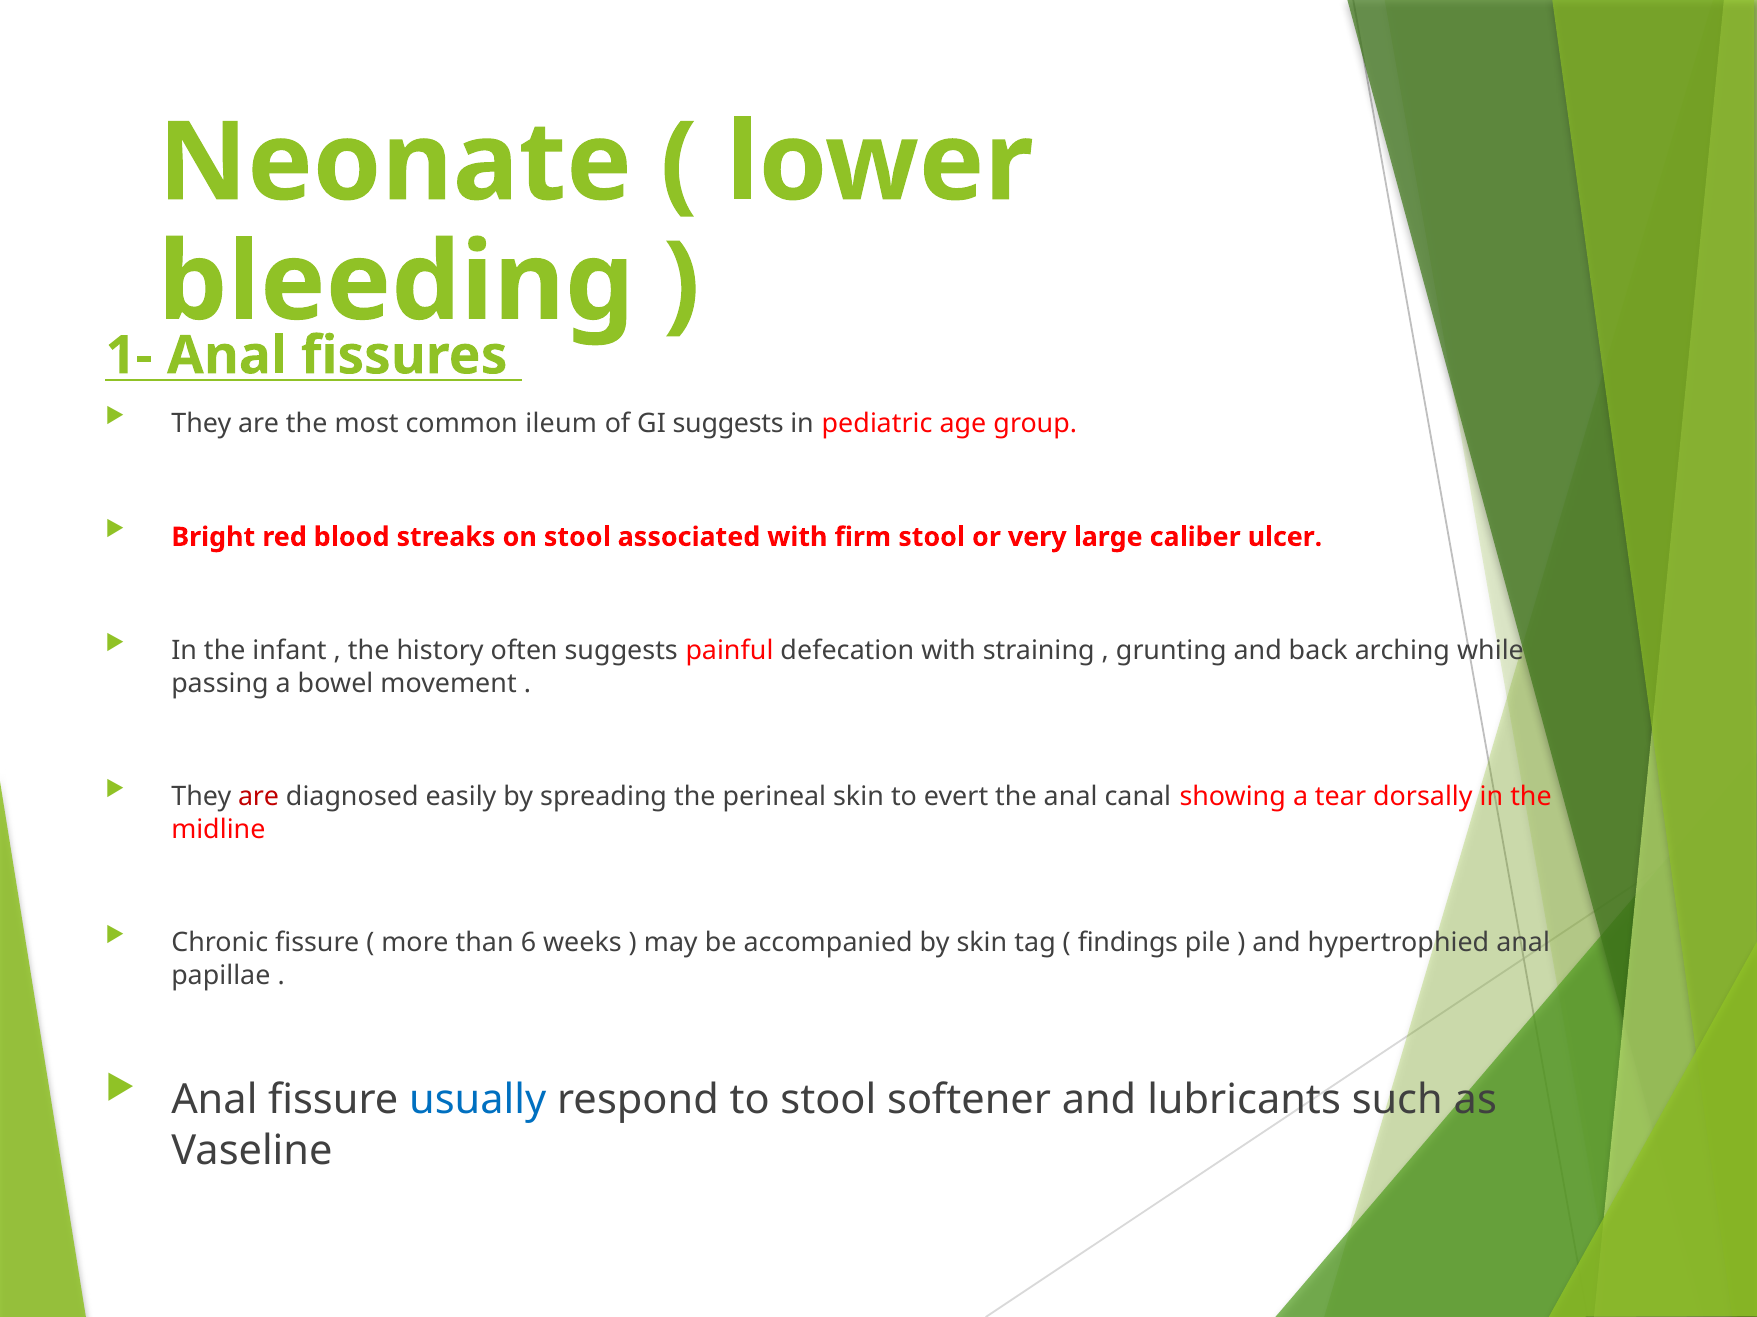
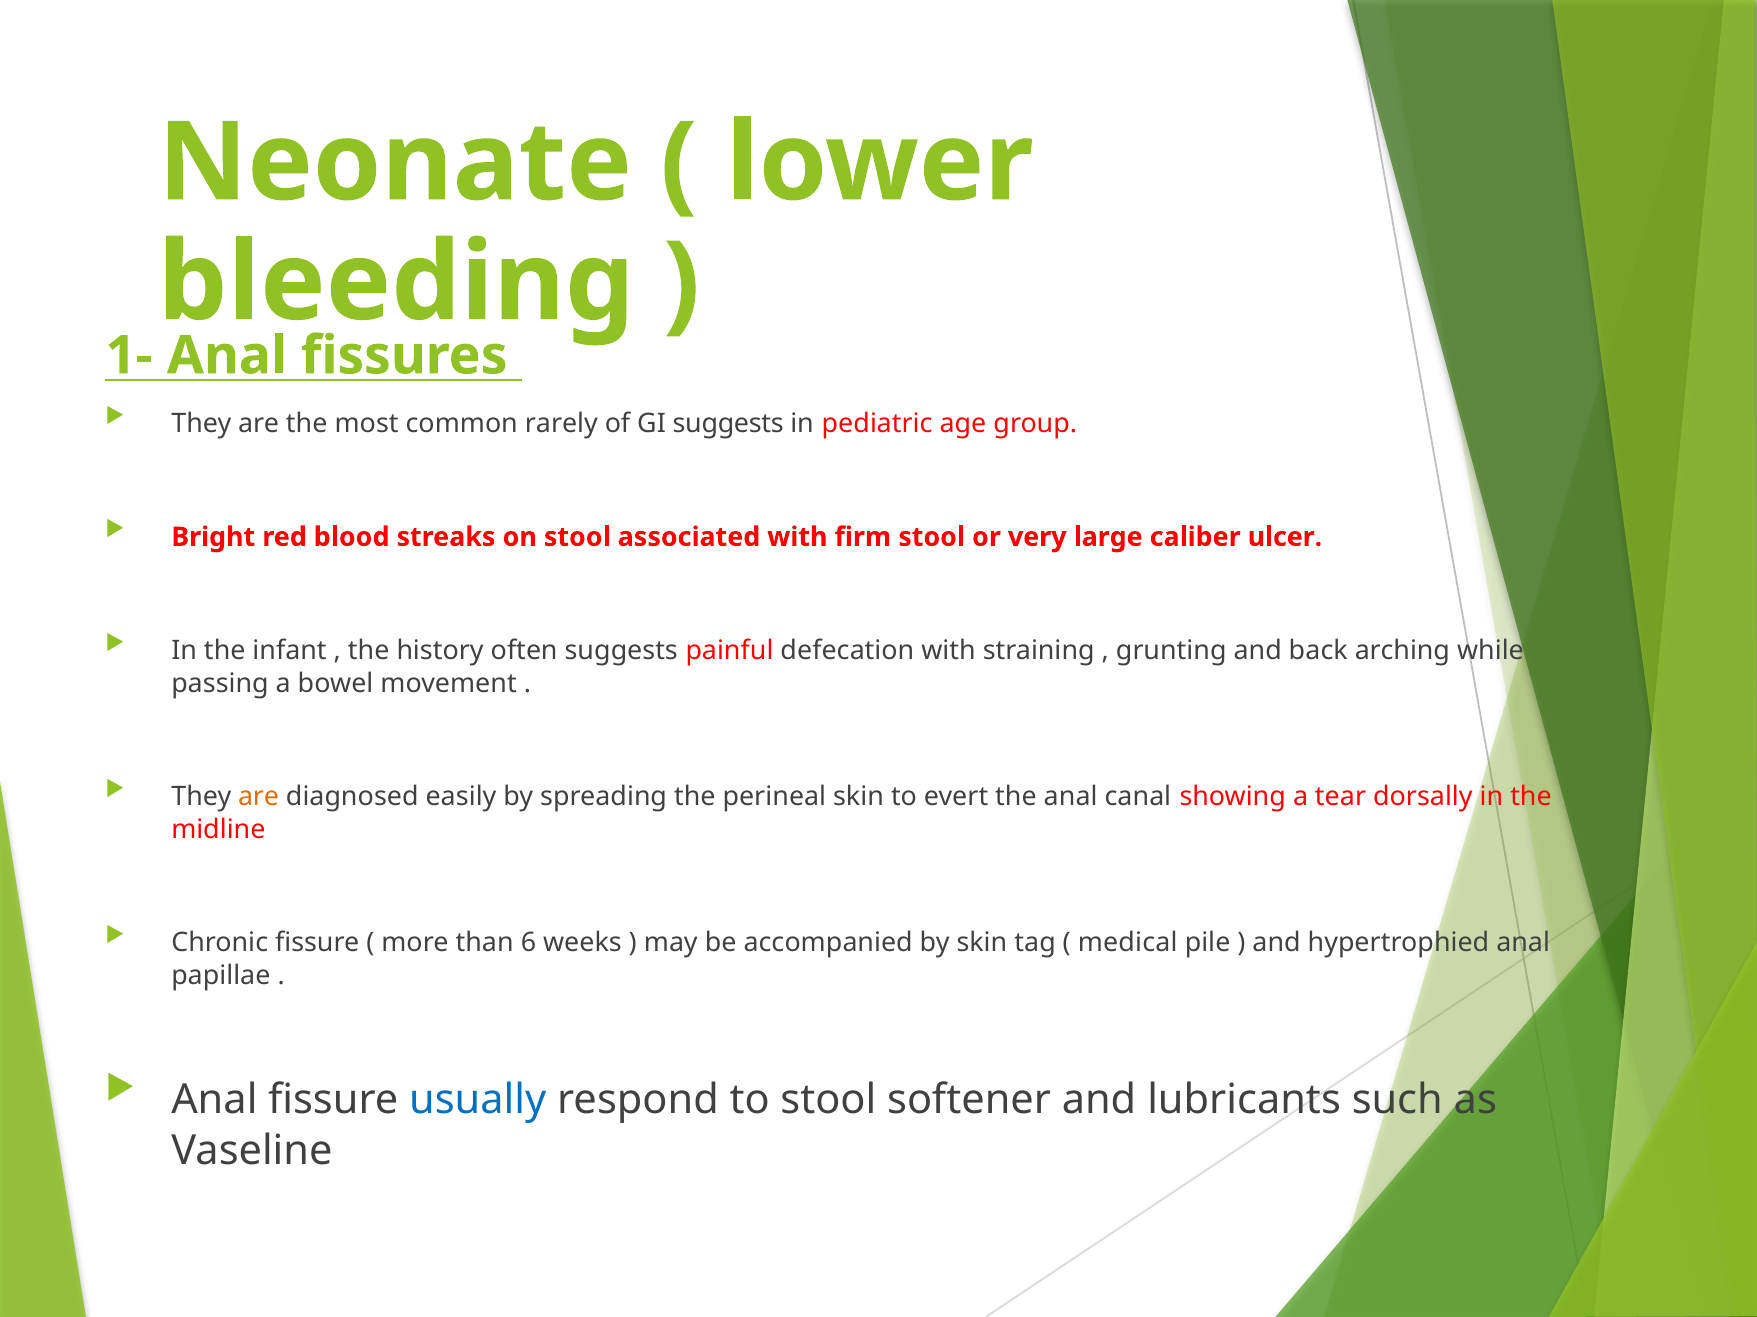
ileum: ileum -> rarely
are at (259, 797) colour: red -> orange
findings: findings -> medical
